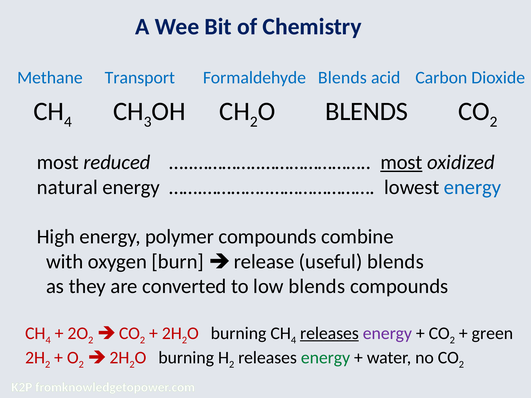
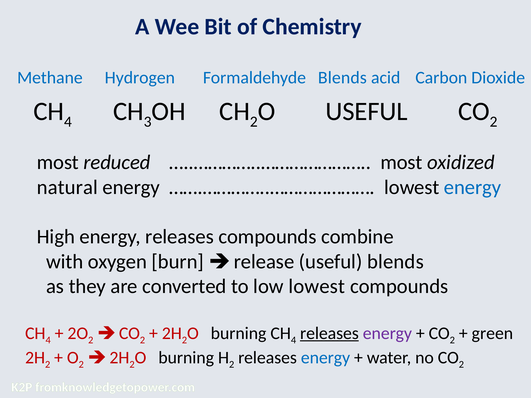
Transport: Transport -> Hydrogen
BLENDS at (367, 112): BLENDS -> USEFUL
most at (401, 163) underline: present -> none
energy polymer: polymer -> releases
low blends: blends -> lowest
energy at (326, 358) colour: green -> blue
